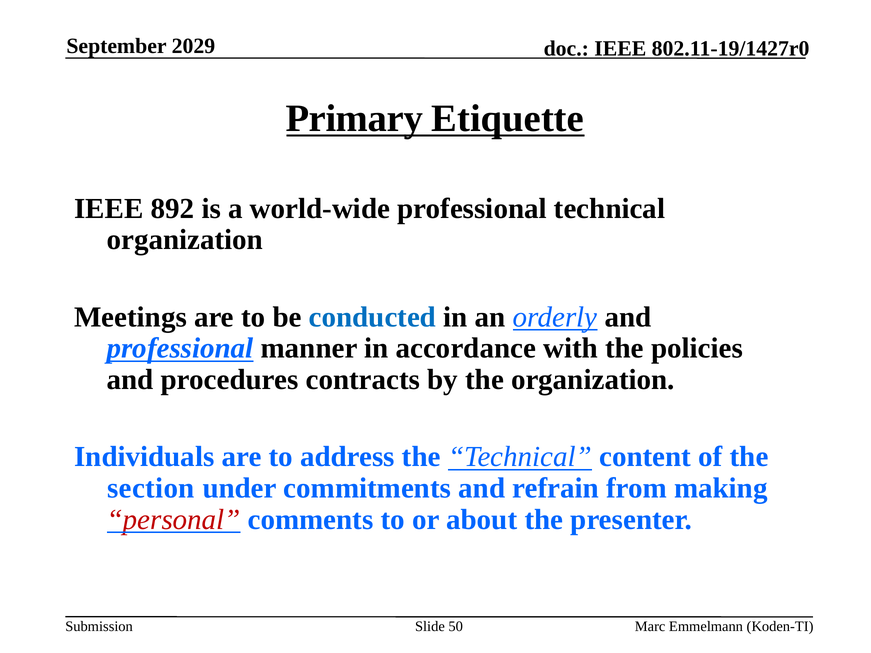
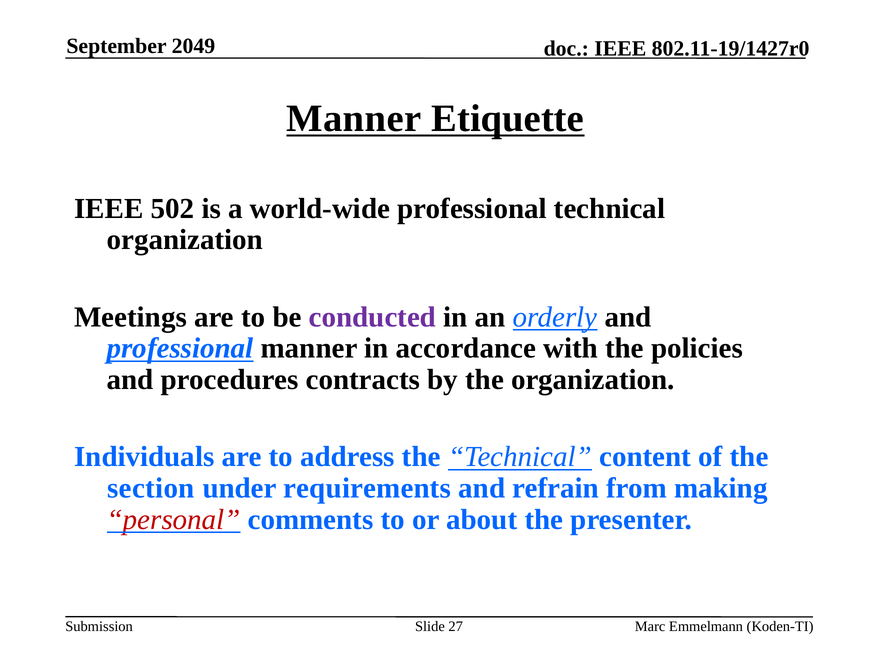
2029: 2029 -> 2049
Primary at (354, 119): Primary -> Manner
892: 892 -> 502
conducted colour: blue -> purple
commitments: commitments -> requirements
50: 50 -> 27
